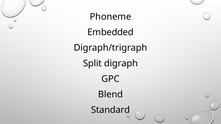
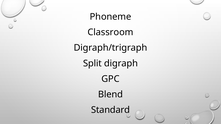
Embedded: Embedded -> Classroom
